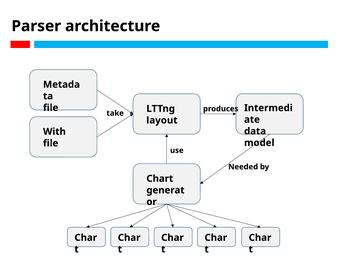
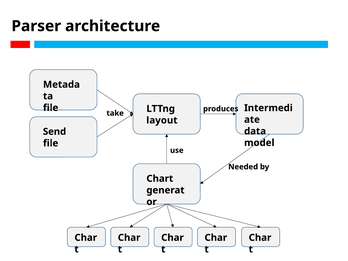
With: With -> Send
